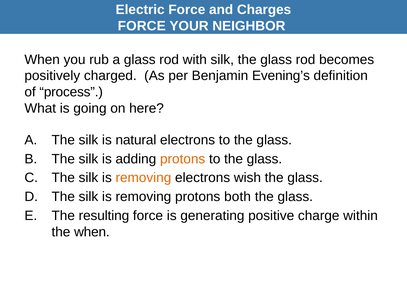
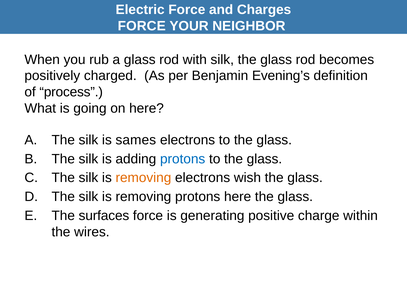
natural: natural -> sames
protons at (183, 159) colour: orange -> blue
protons both: both -> here
resulting: resulting -> surfaces
the when: when -> wires
